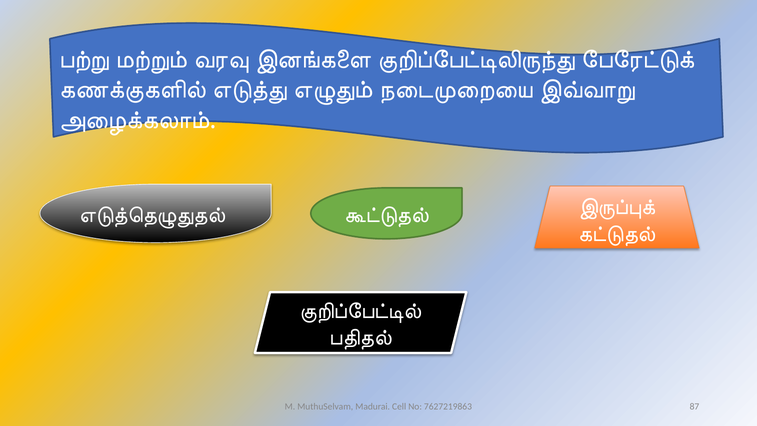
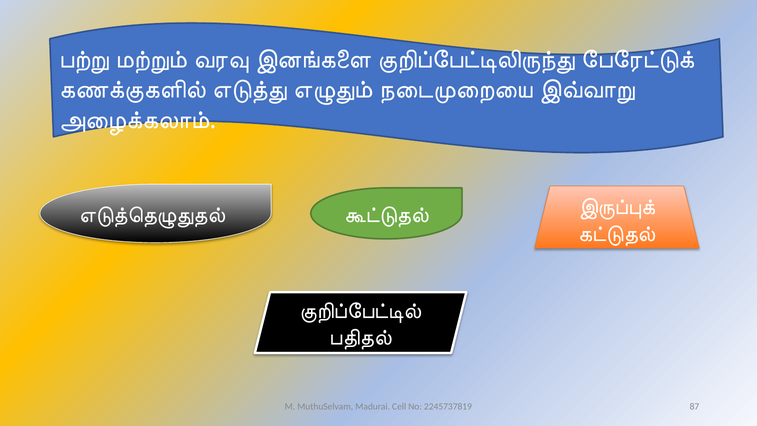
7627219863: 7627219863 -> 2245737819
